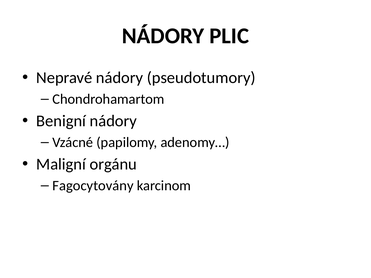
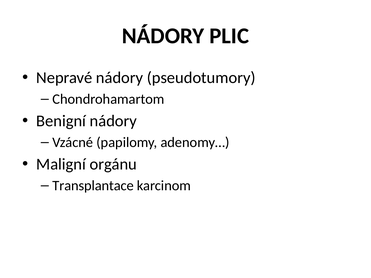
Fagocytovány: Fagocytovány -> Transplantace
